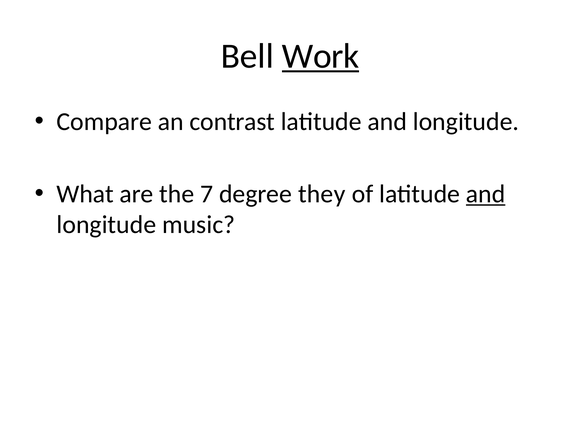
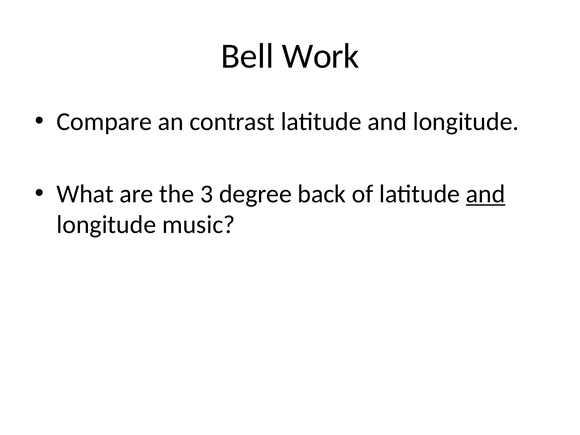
Work underline: present -> none
7: 7 -> 3
they: they -> back
